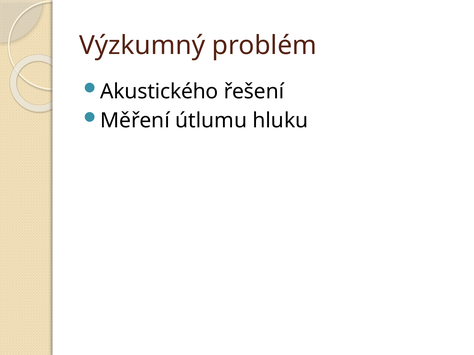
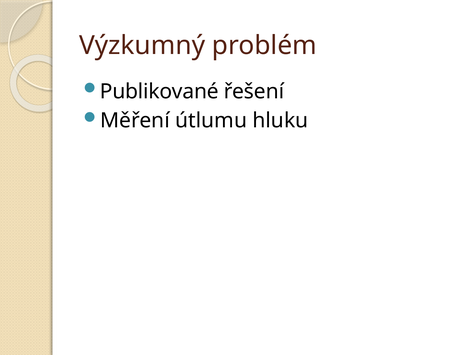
Akustického: Akustického -> Publikované
